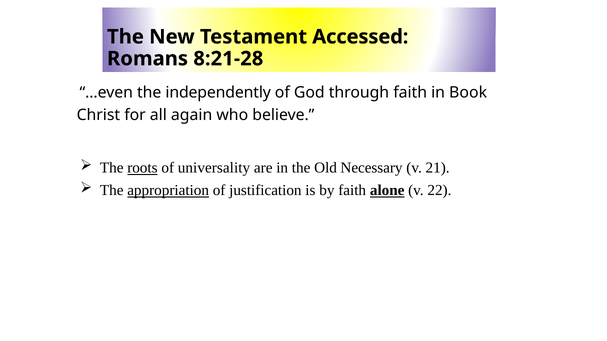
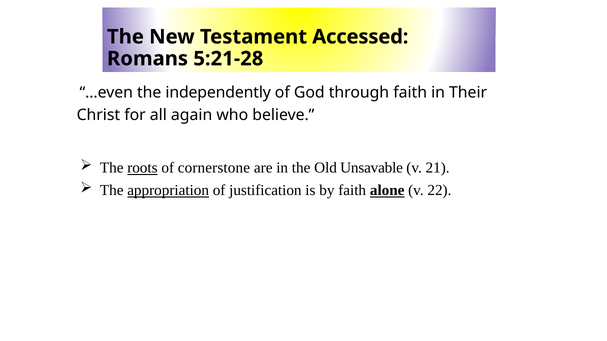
8:21-28: 8:21-28 -> 5:21-28
Book: Book -> Their
universality: universality -> cornerstone
Necessary: Necessary -> Unsavable
